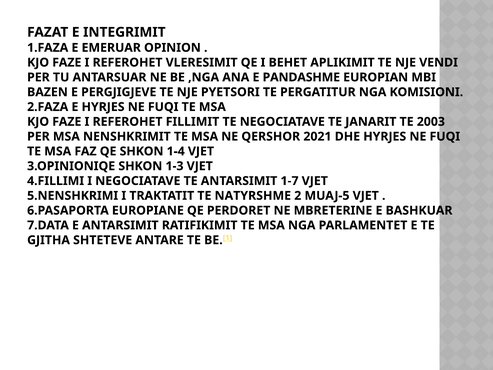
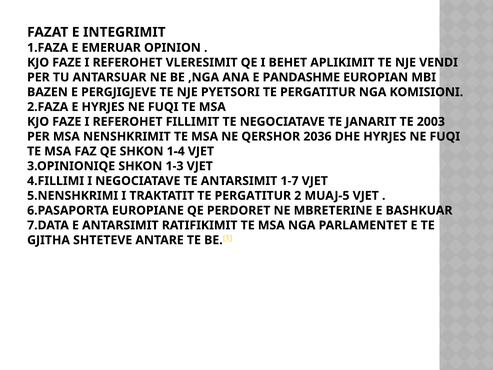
2021: 2021 -> 2036
TRAKTATIT TE NATYRSHME: NATYRSHME -> PERGATITUR
